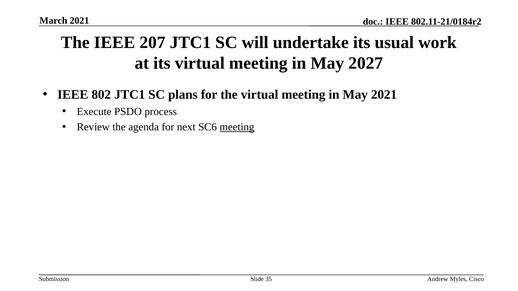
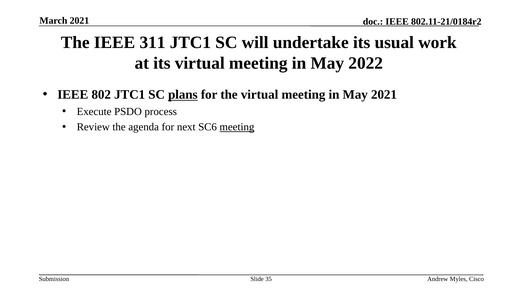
207: 207 -> 311
2027: 2027 -> 2022
plans underline: none -> present
